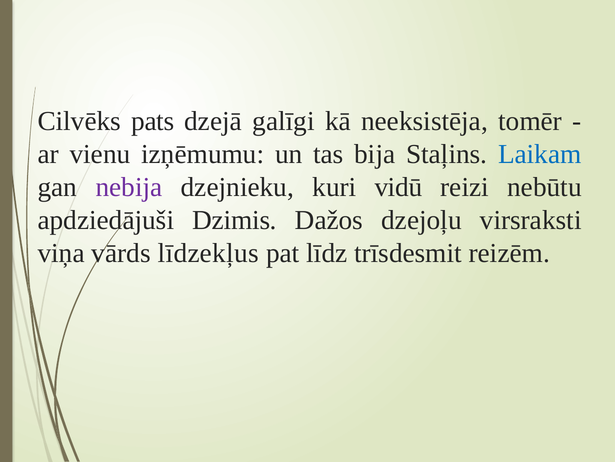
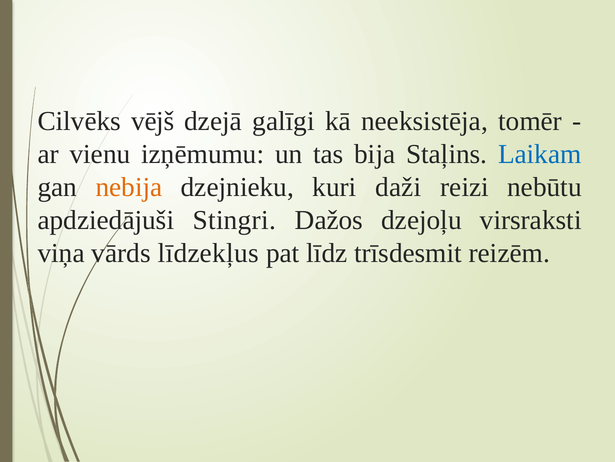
pats: pats -> vējš
nebija colour: purple -> orange
vidū: vidū -> daži
Dzimis: Dzimis -> Stingri
